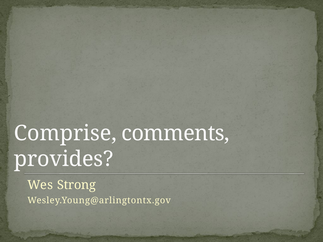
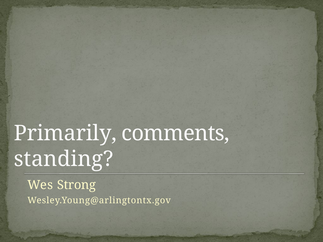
Comprise: Comprise -> Primarily
provides: provides -> standing
